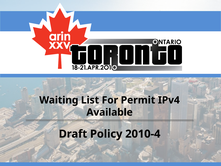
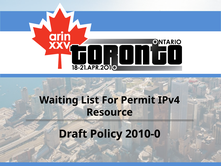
Available: Available -> Resource
2010-4: 2010-4 -> 2010-0
